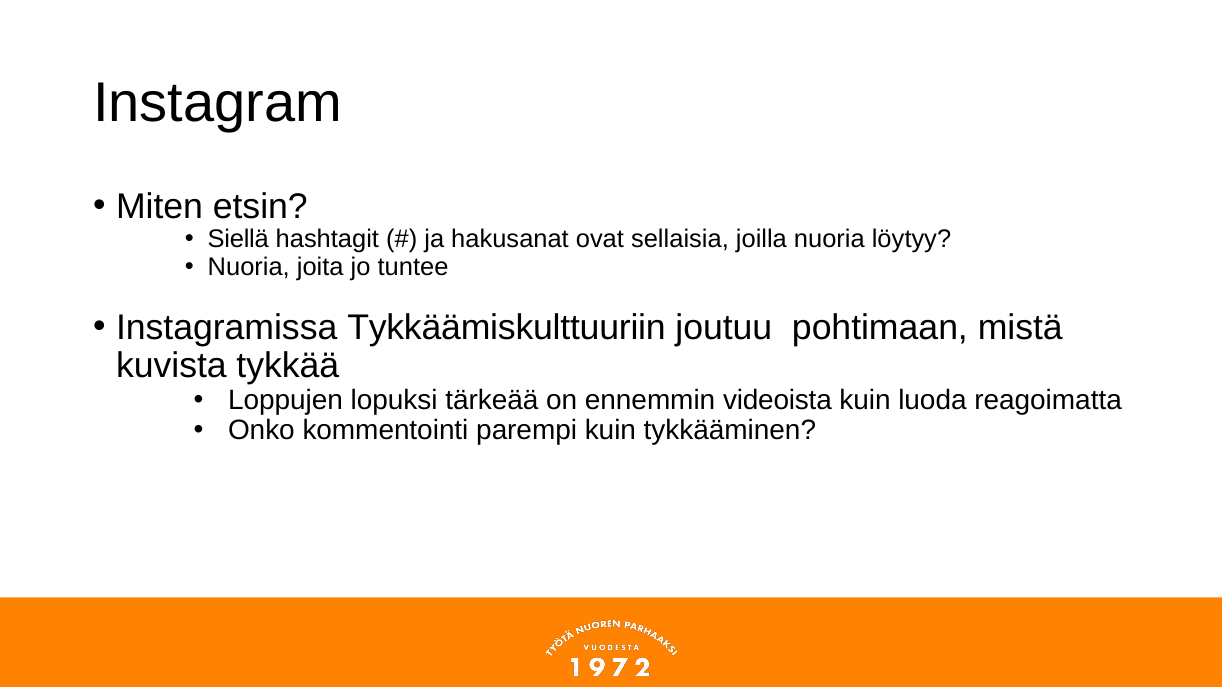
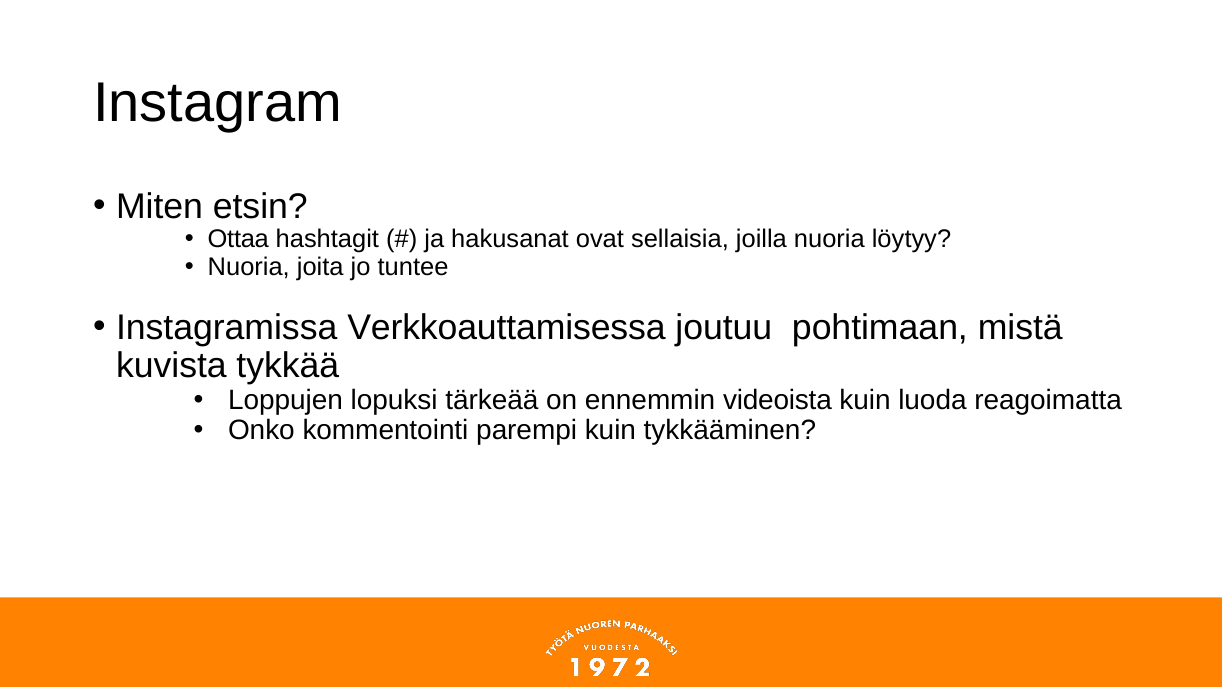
Siellä: Siellä -> Ottaa
Tykkäämiskulttuuriin: Tykkäämiskulttuuriin -> Verkkoauttamisessa
